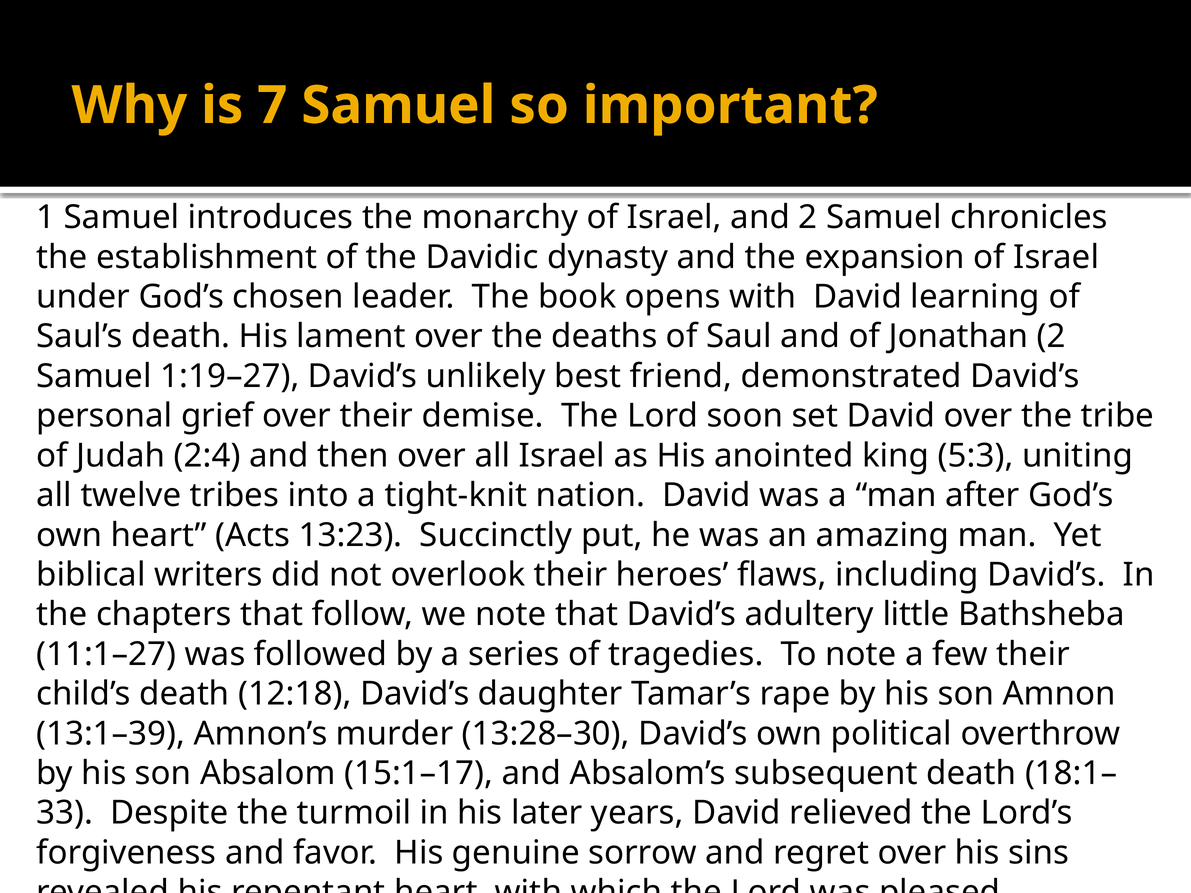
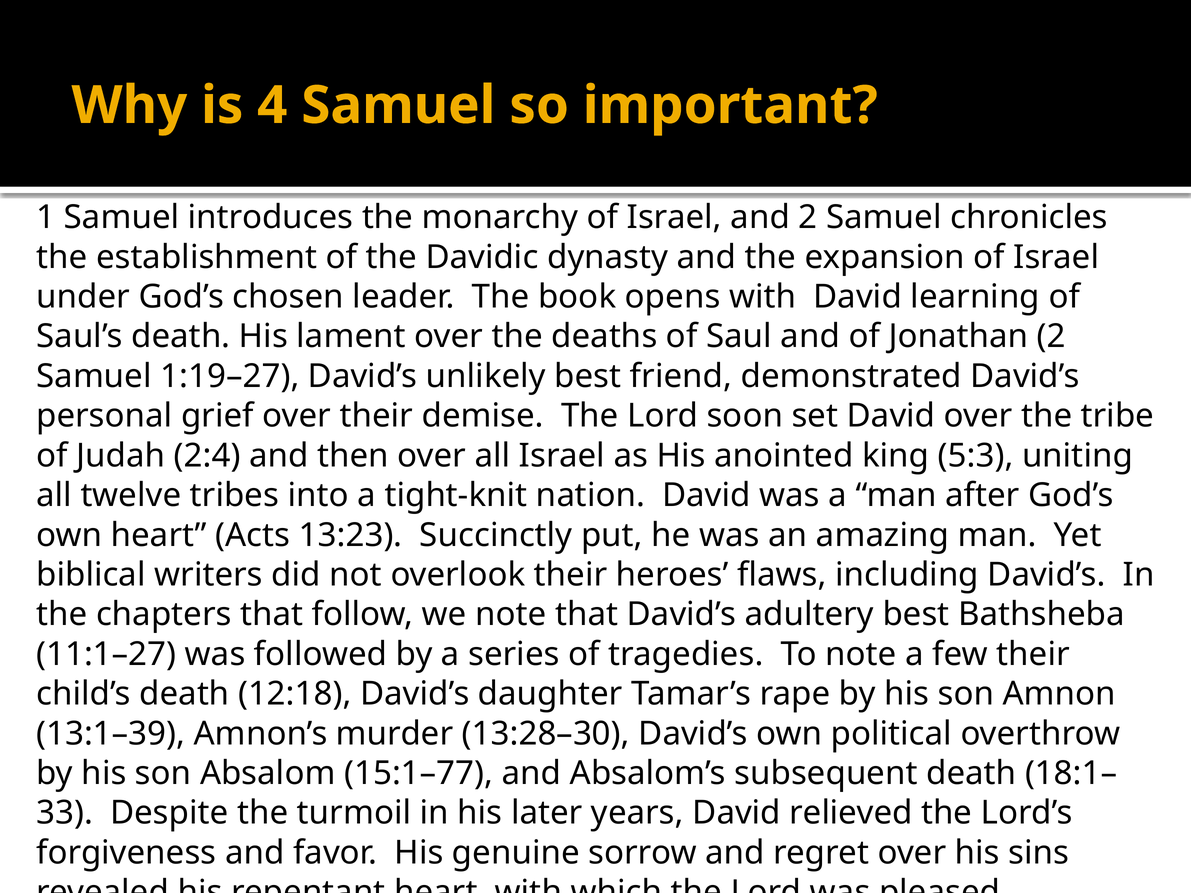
7: 7 -> 4
adultery little: little -> best
15:1–17: 15:1–17 -> 15:1–77
